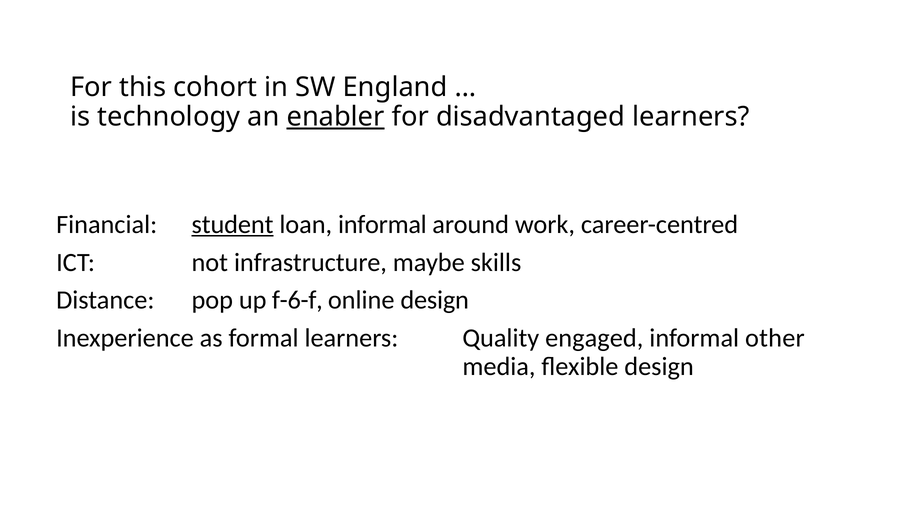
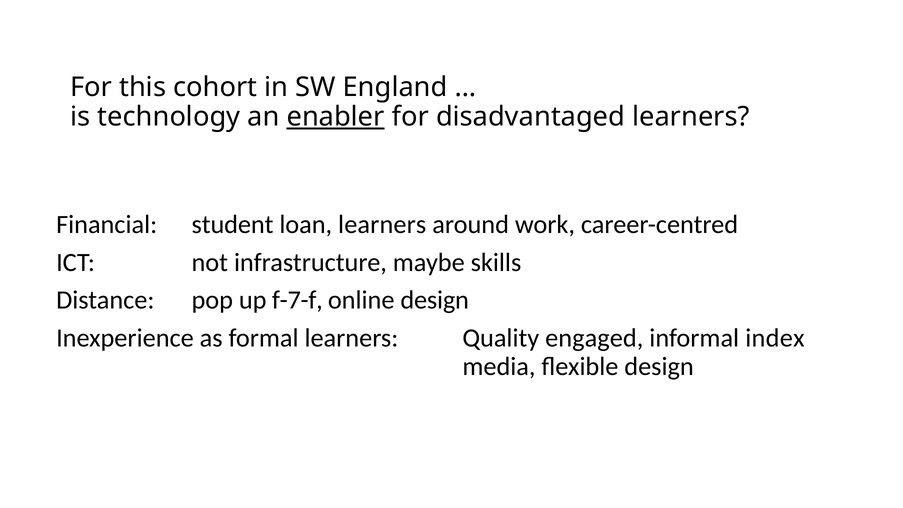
student underline: present -> none
loan informal: informal -> learners
f-6-f: f-6-f -> f-7-f
other: other -> index
